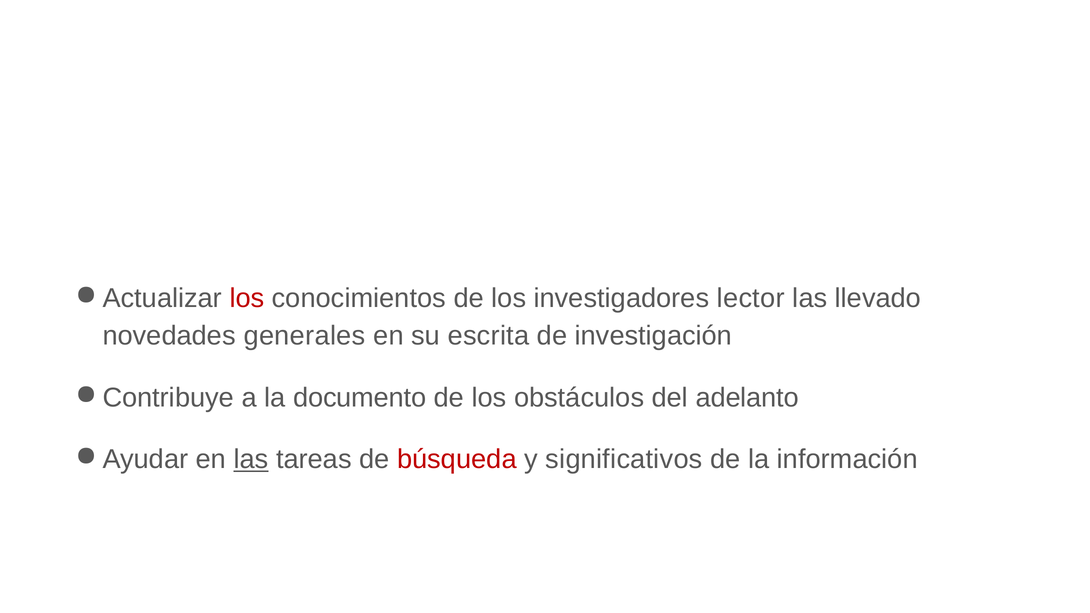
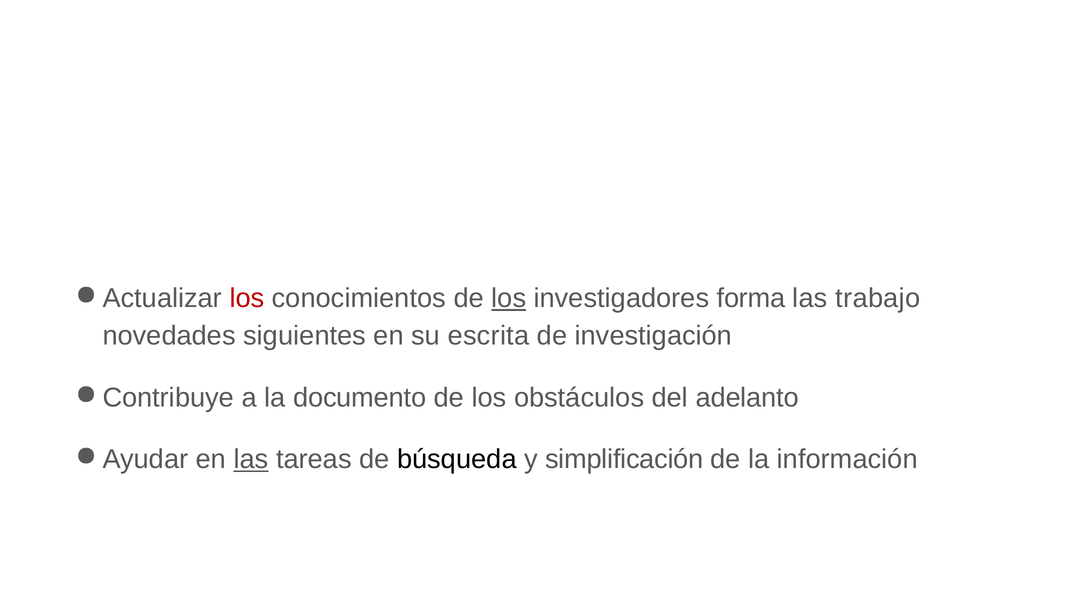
los at (509, 298) underline: none -> present
lector: lector -> forma
llevado: llevado -> trabajo
generales: generales -> siguientes
búsqueda colour: red -> black
significativos: significativos -> simplificación
